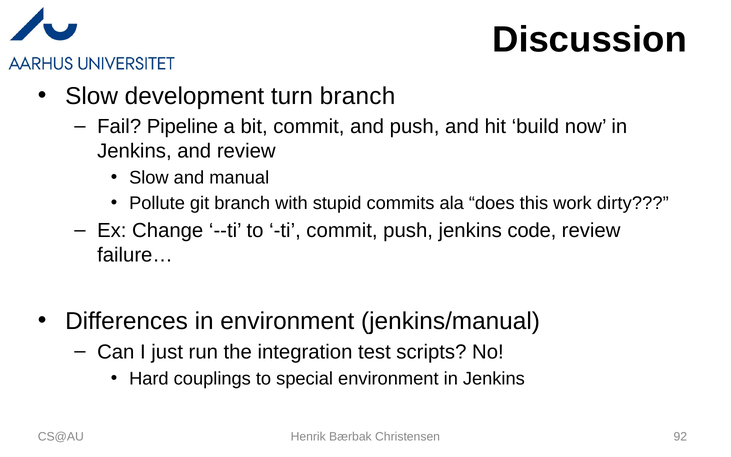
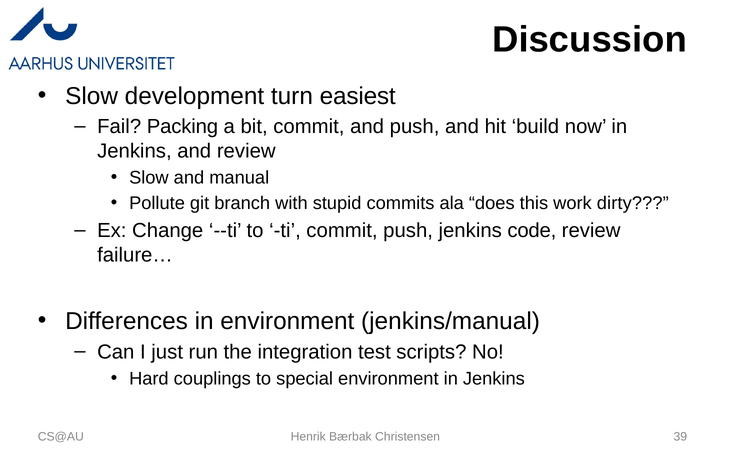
turn branch: branch -> easiest
Pipeline: Pipeline -> Packing
92: 92 -> 39
